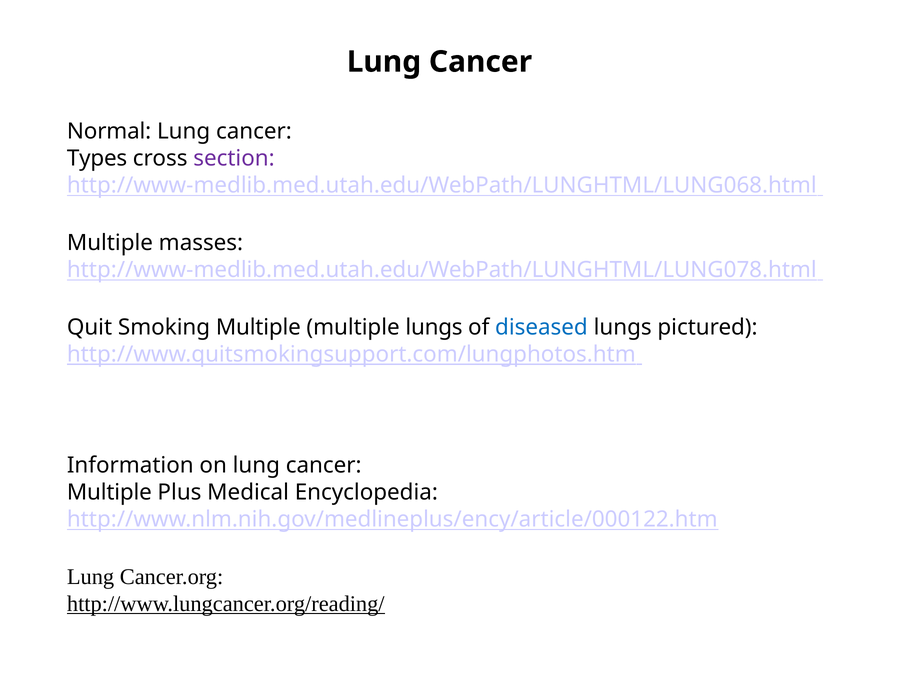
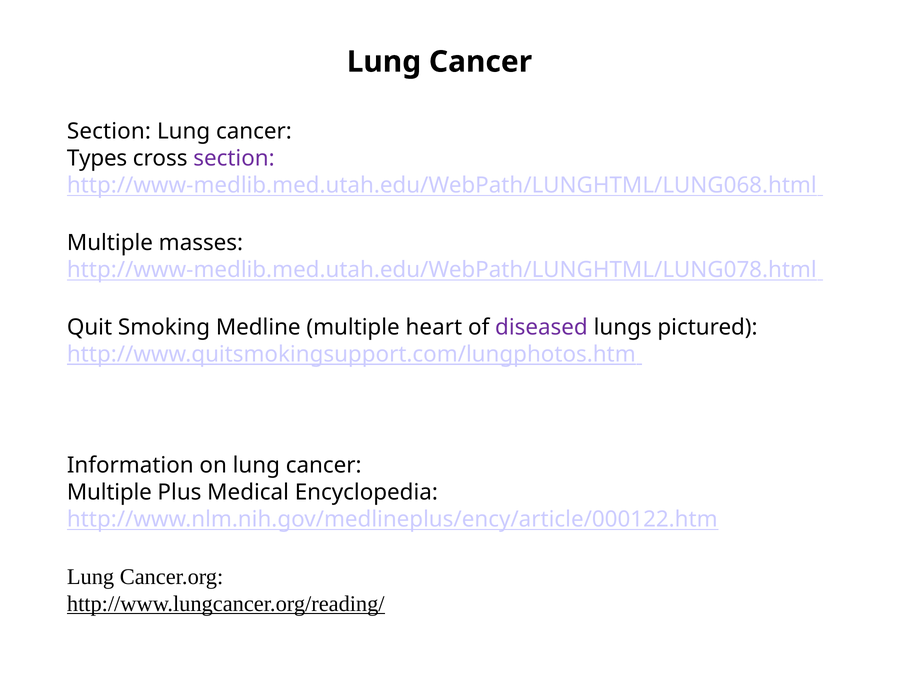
Normal at (109, 132): Normal -> Section
Smoking Multiple: Multiple -> Medline
multiple lungs: lungs -> heart
diseased colour: blue -> purple
